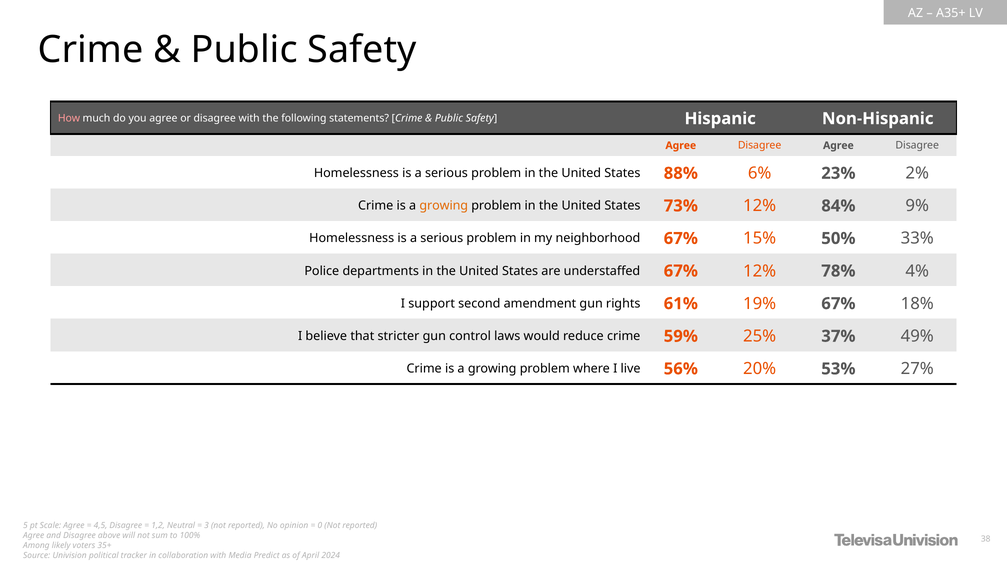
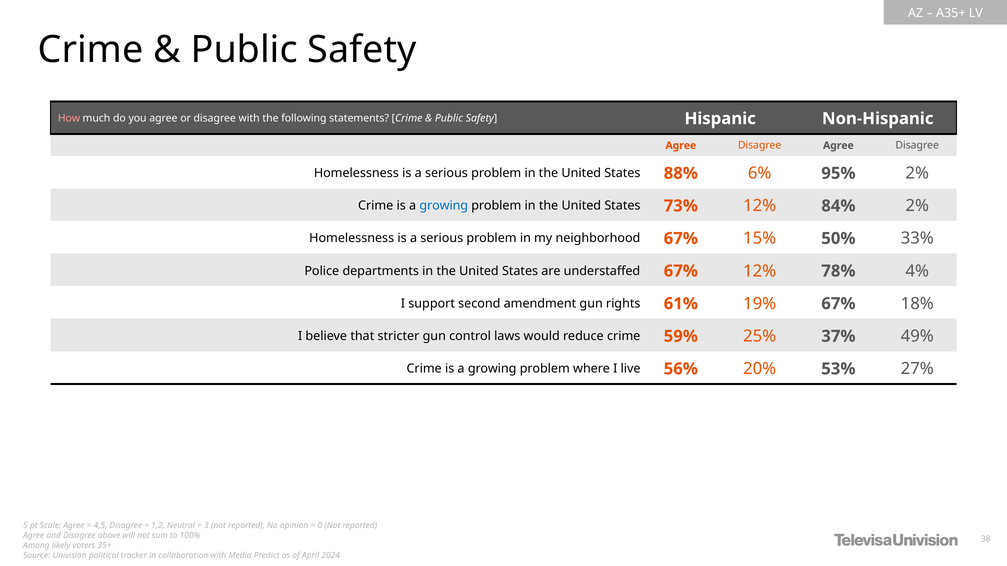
23%: 23% -> 95%
growing at (444, 206) colour: orange -> blue
84% 9%: 9% -> 2%
